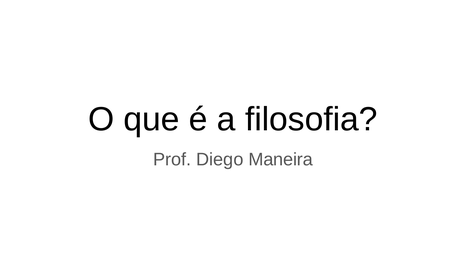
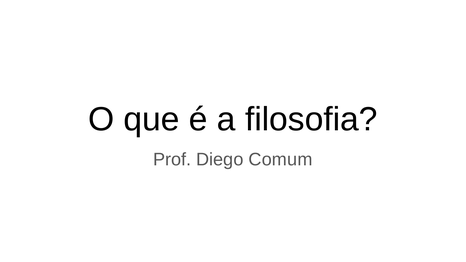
Maneira: Maneira -> Comum
